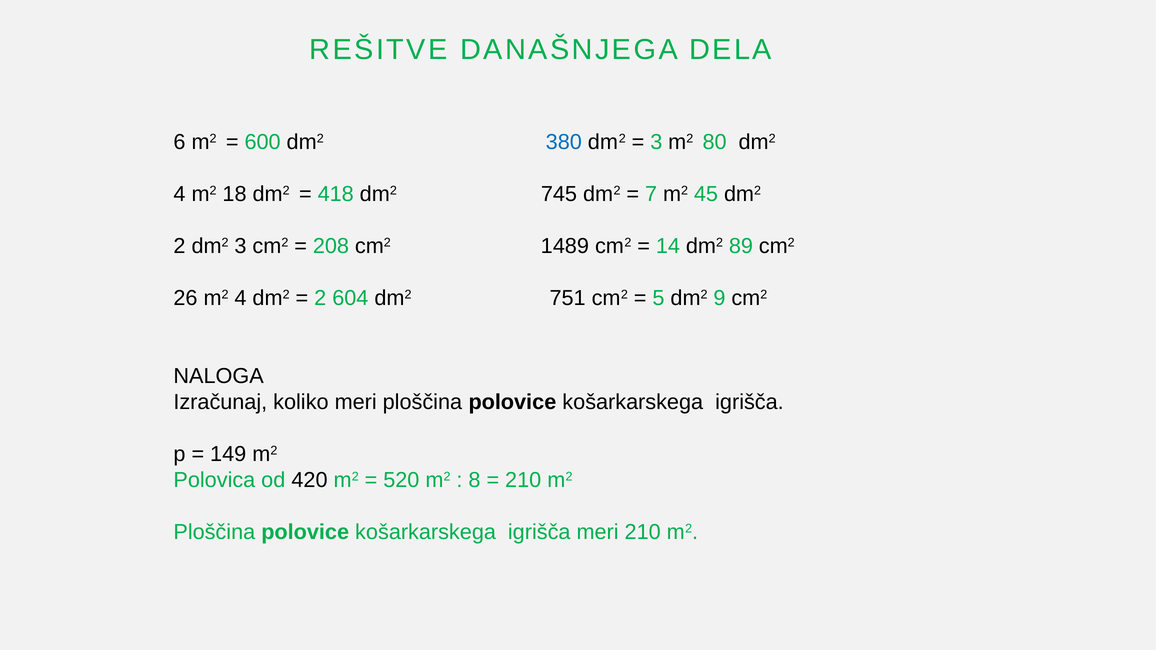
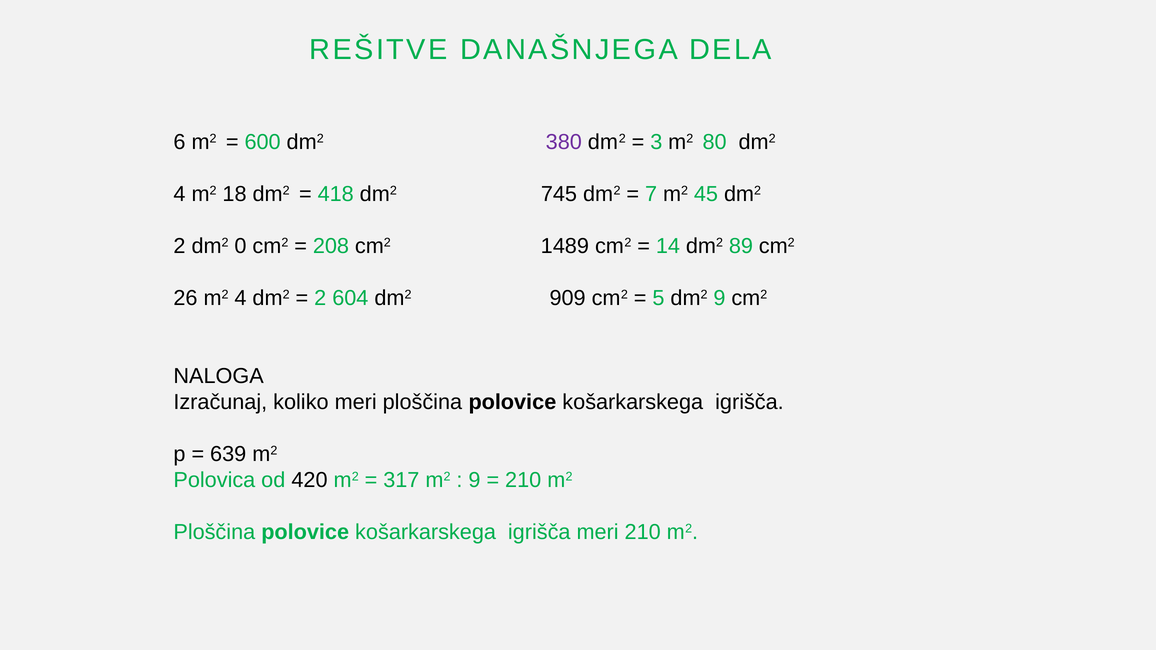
380 colour: blue -> purple
dm2 3: 3 -> 0
751: 751 -> 909
149: 149 -> 639
520: 520 -> 317
8 at (474, 480): 8 -> 9
